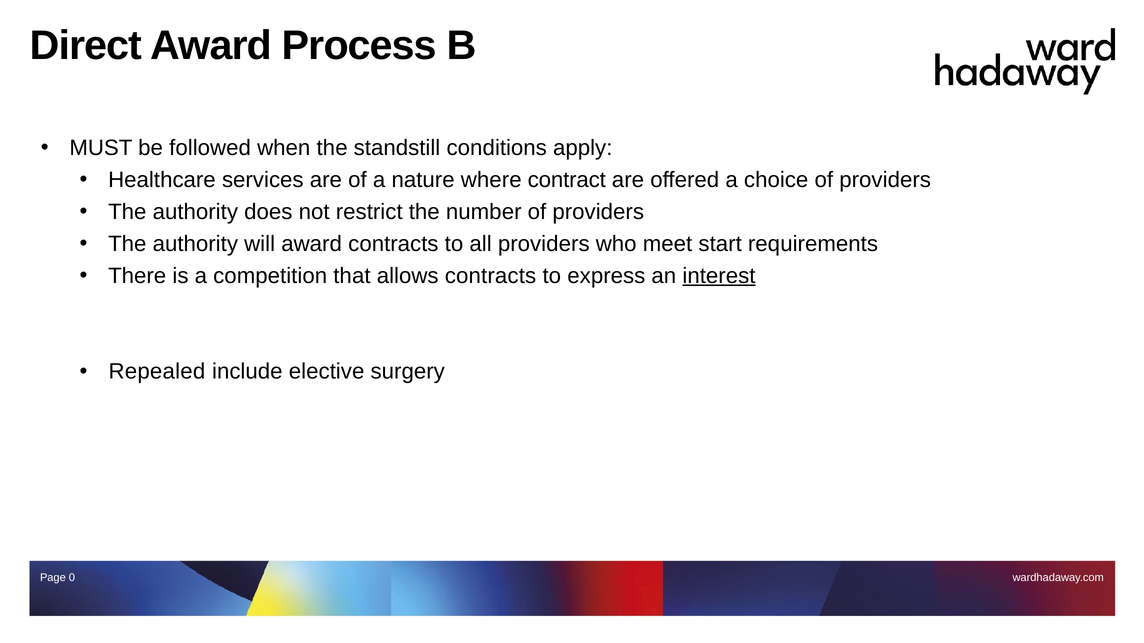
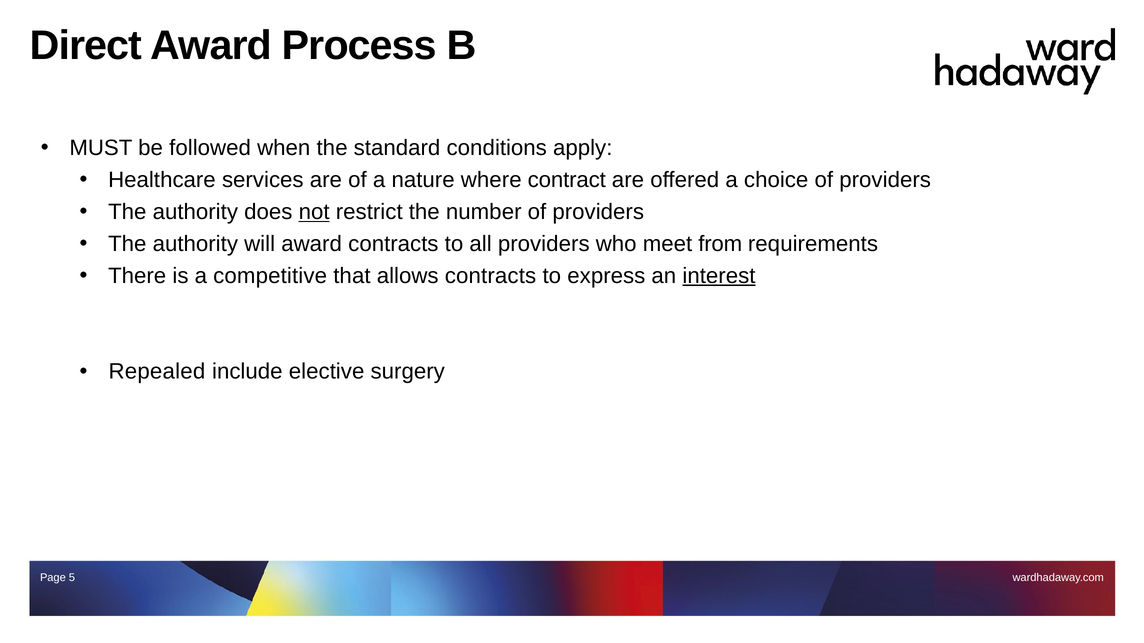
standstill: standstill -> standard
not underline: none -> present
start: start -> from
competition: competition -> competitive
0: 0 -> 5
